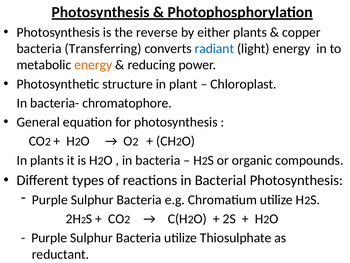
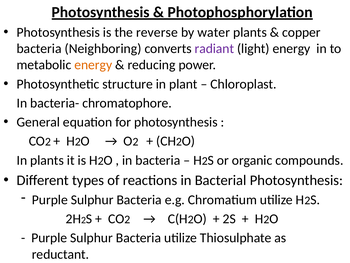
either: either -> water
Transferring: Transferring -> Neighboring
radiant colour: blue -> purple
